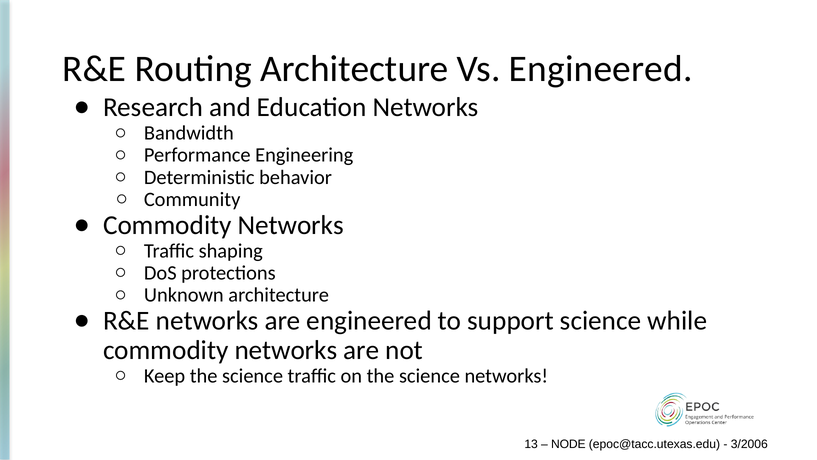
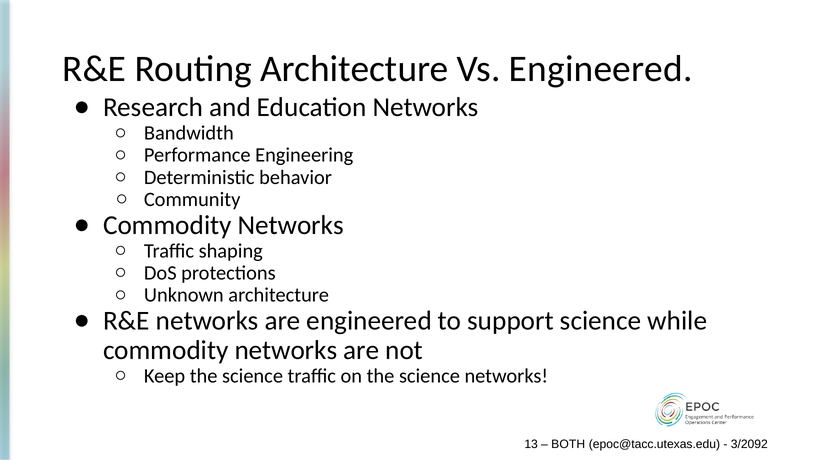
NODE: NODE -> BOTH
3/2006: 3/2006 -> 3/2092
